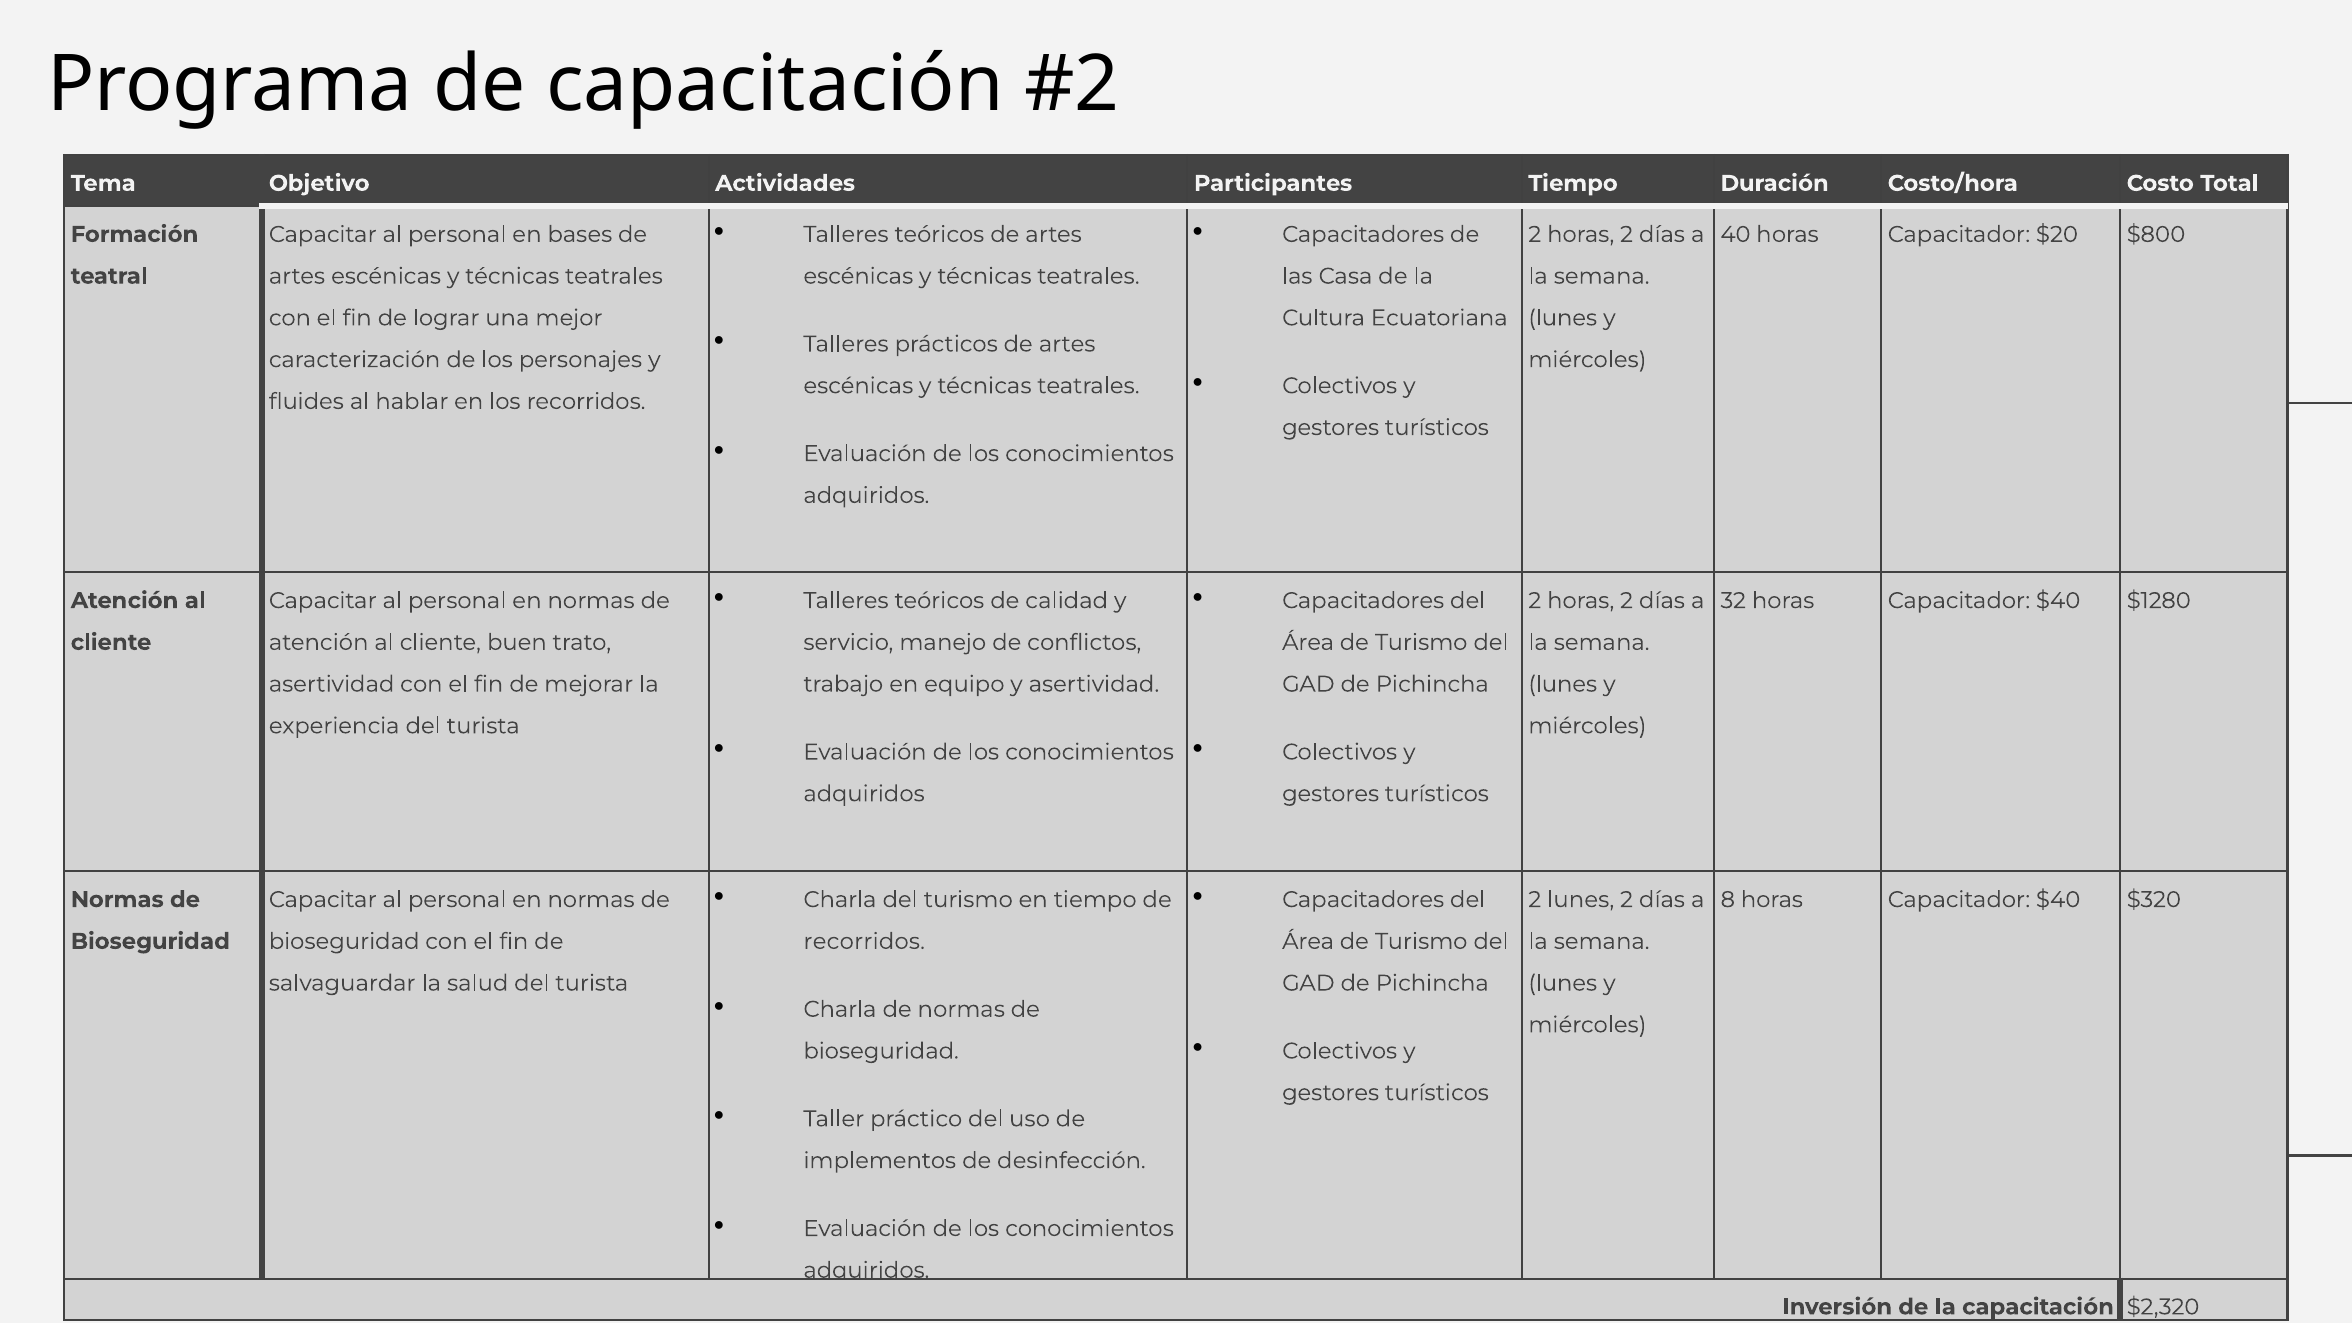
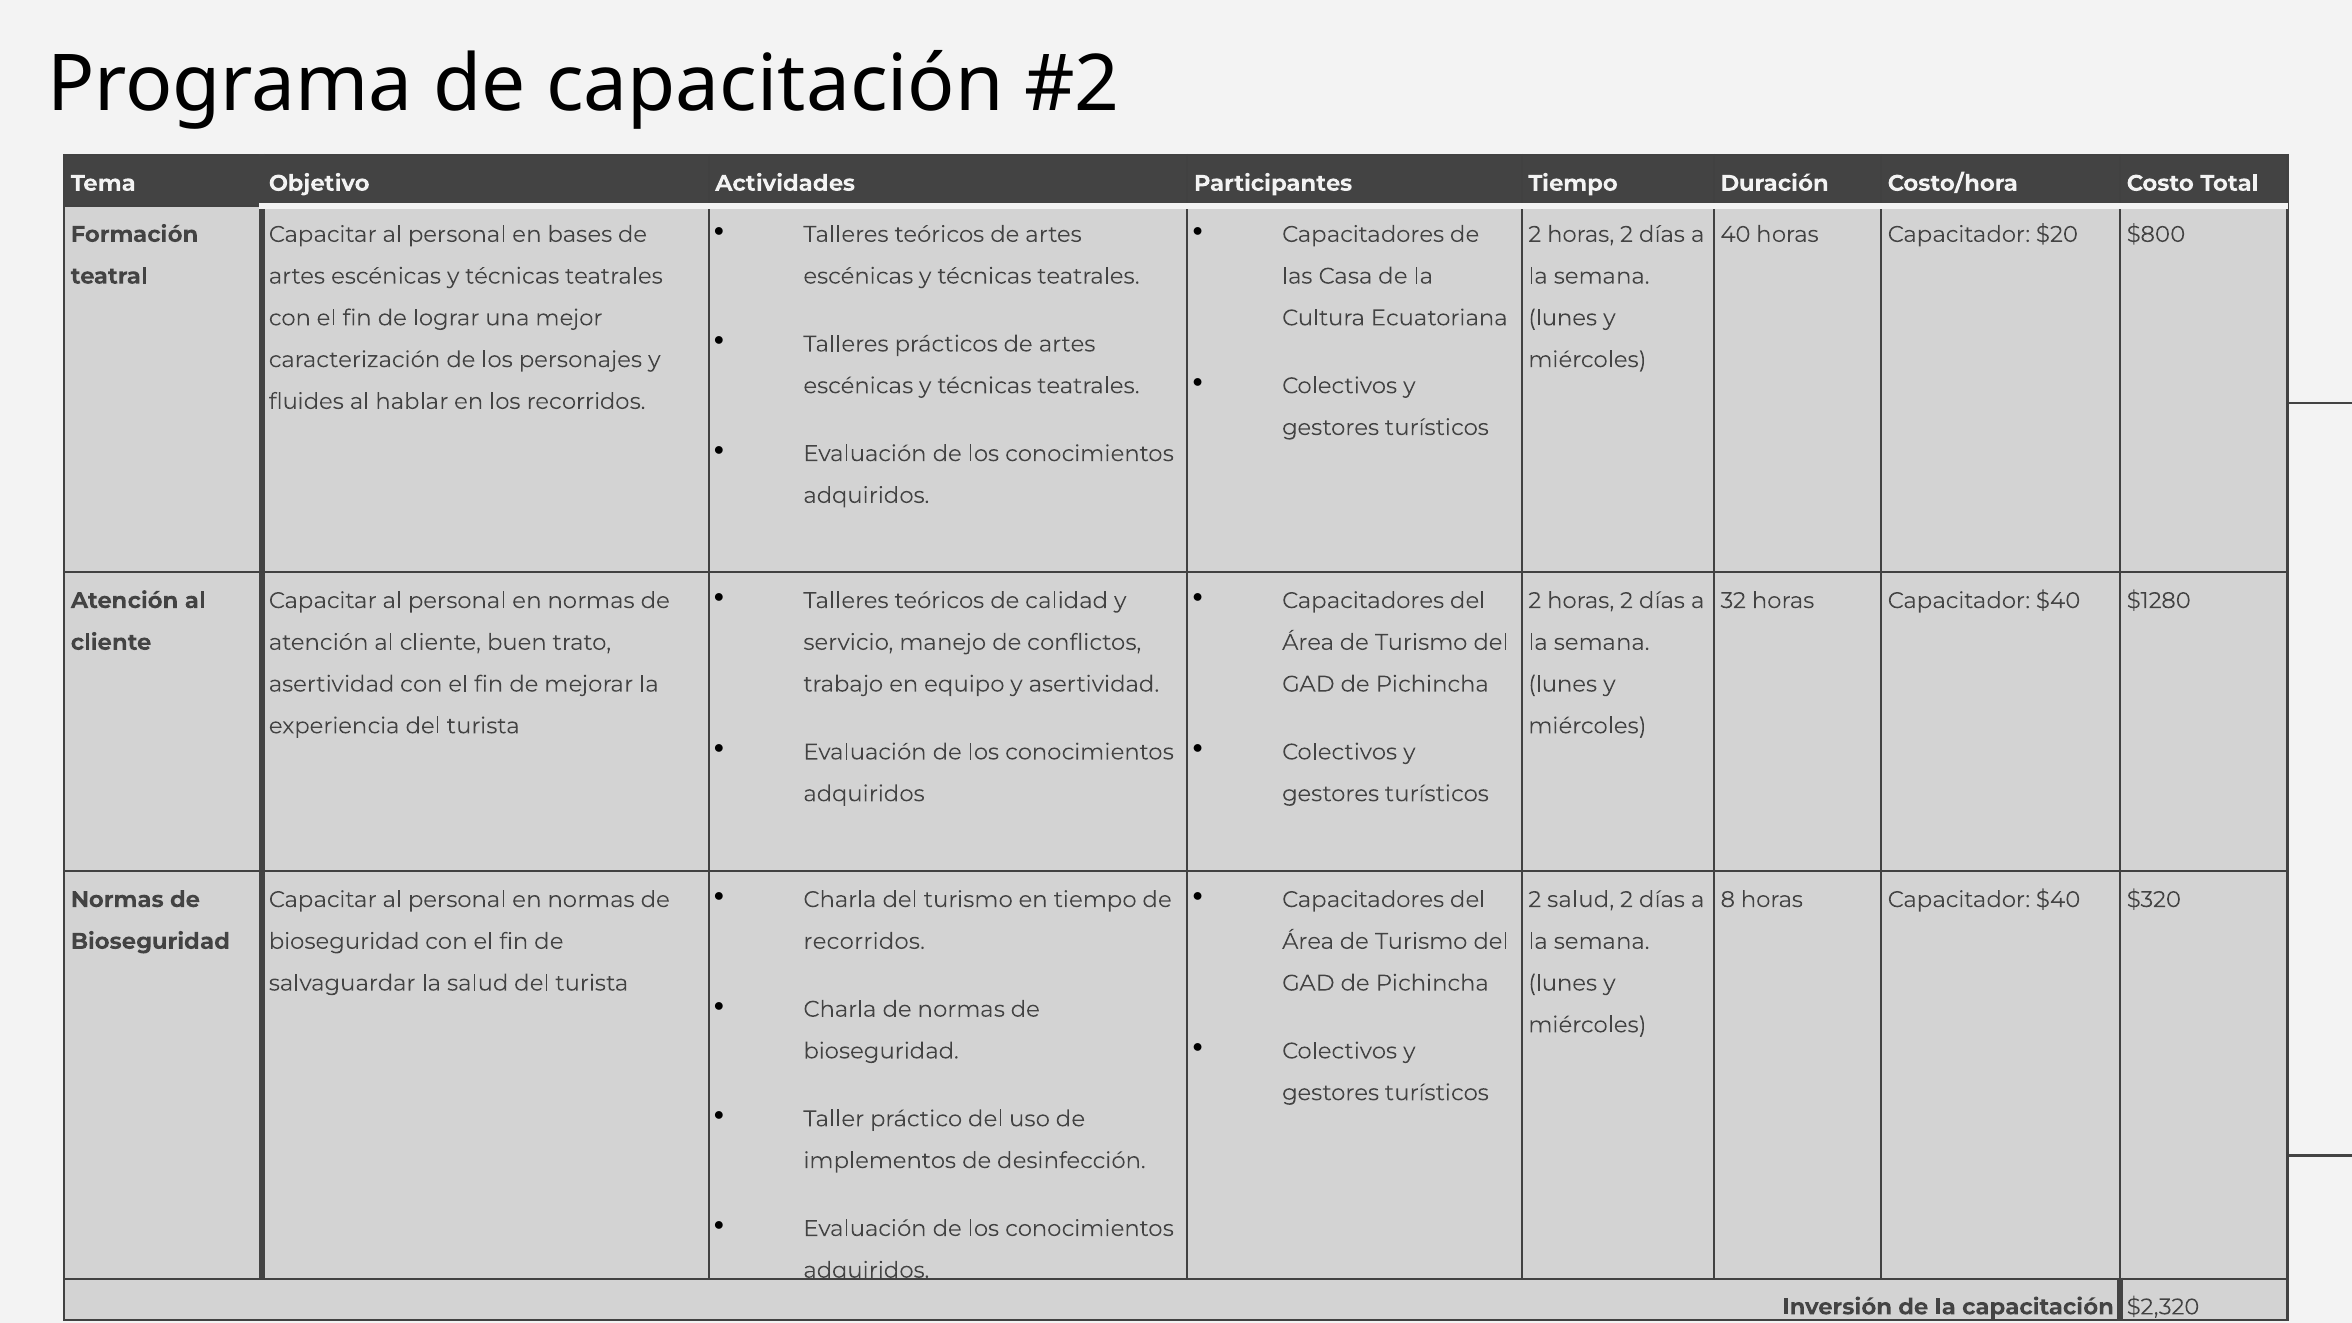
2 lunes: lunes -> salud
